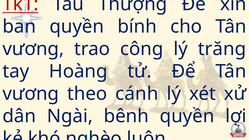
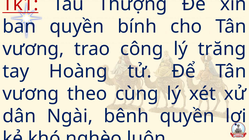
cánh: cánh -> cùng
